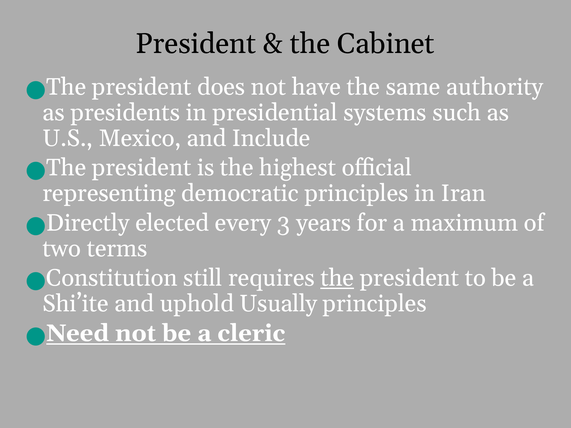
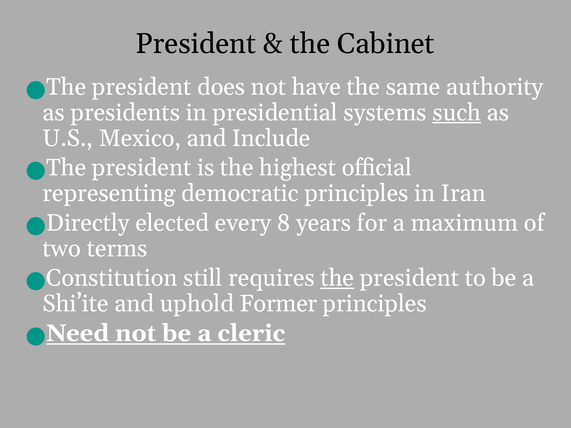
such underline: none -> present
3: 3 -> 8
Usually: Usually -> Former
